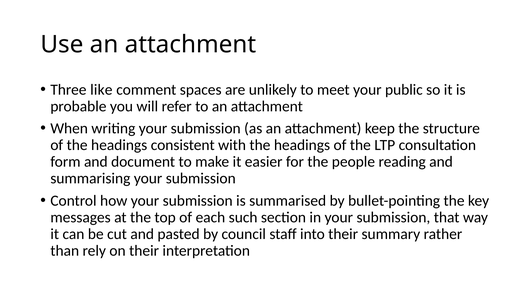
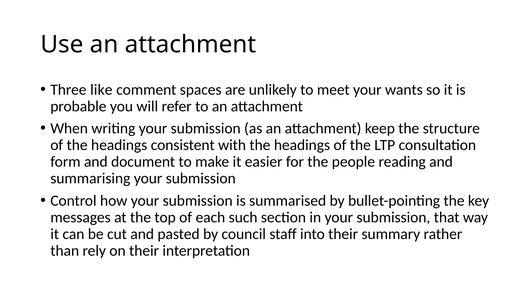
public: public -> wants
